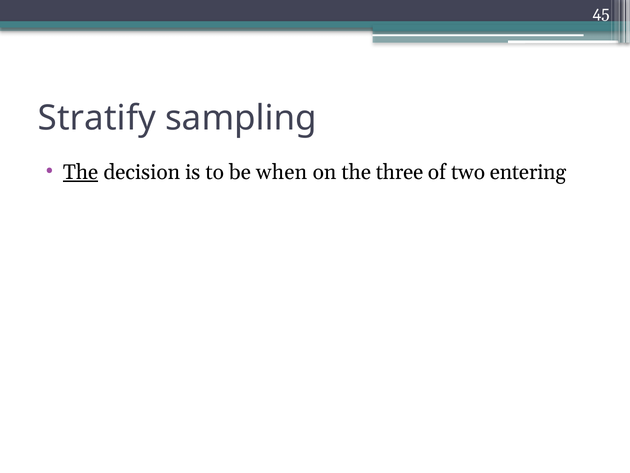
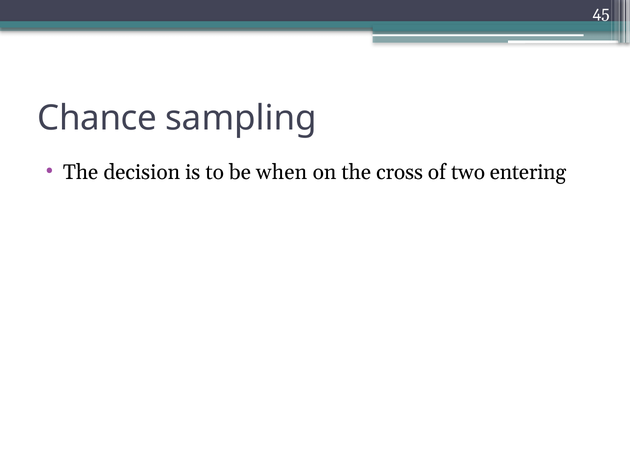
Stratify: Stratify -> Chance
The at (81, 172) underline: present -> none
three: three -> cross
